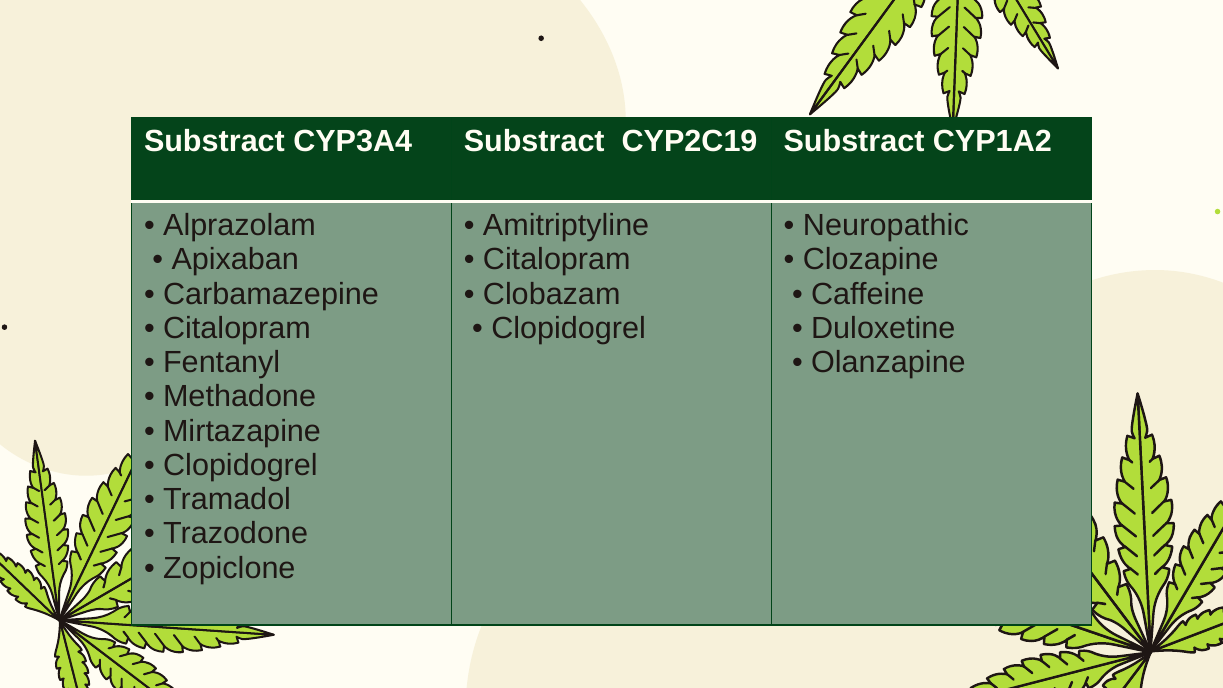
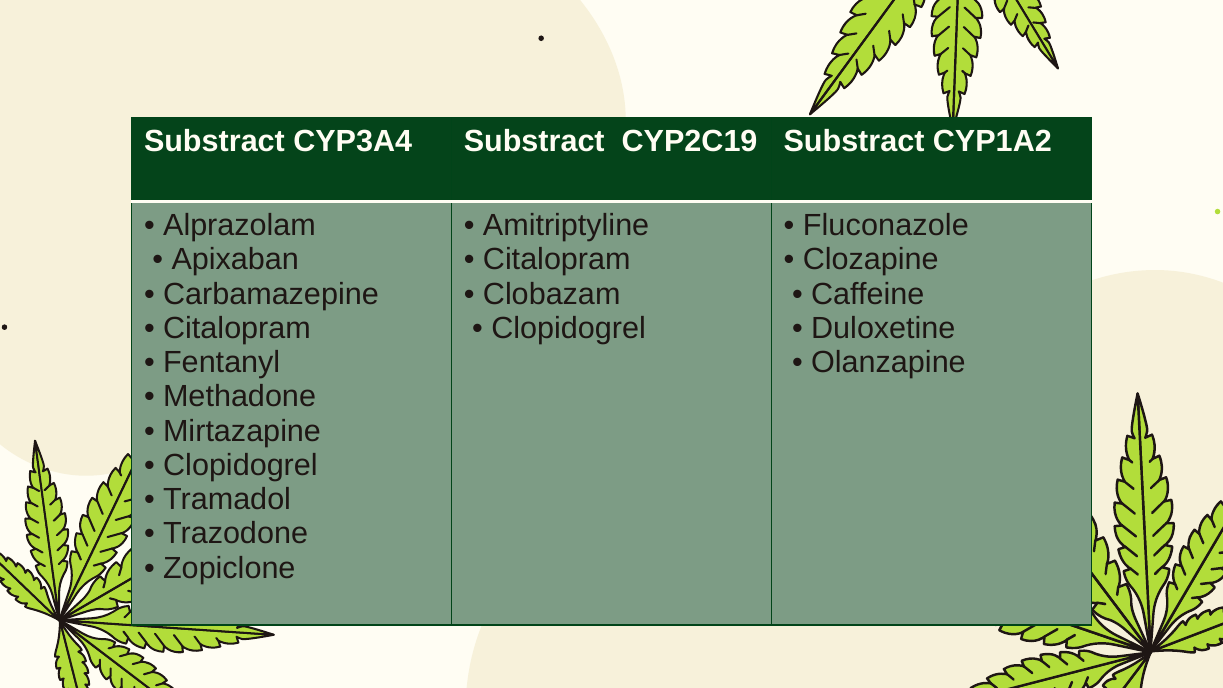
Neuropathic: Neuropathic -> Fluconazole
